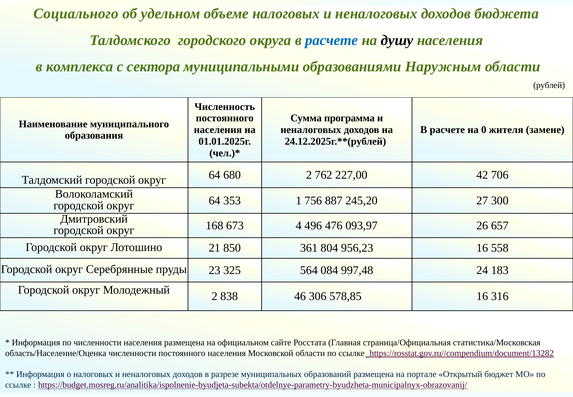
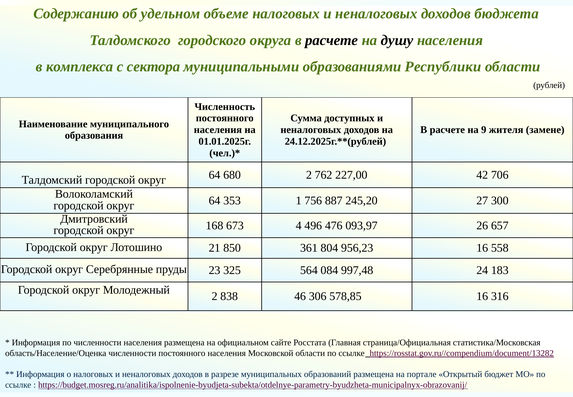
Социального: Социального -> Содержанию
расчете at (332, 40) colour: blue -> black
Наружным: Наружным -> Республики
программа: программа -> доступных
0: 0 -> 9
